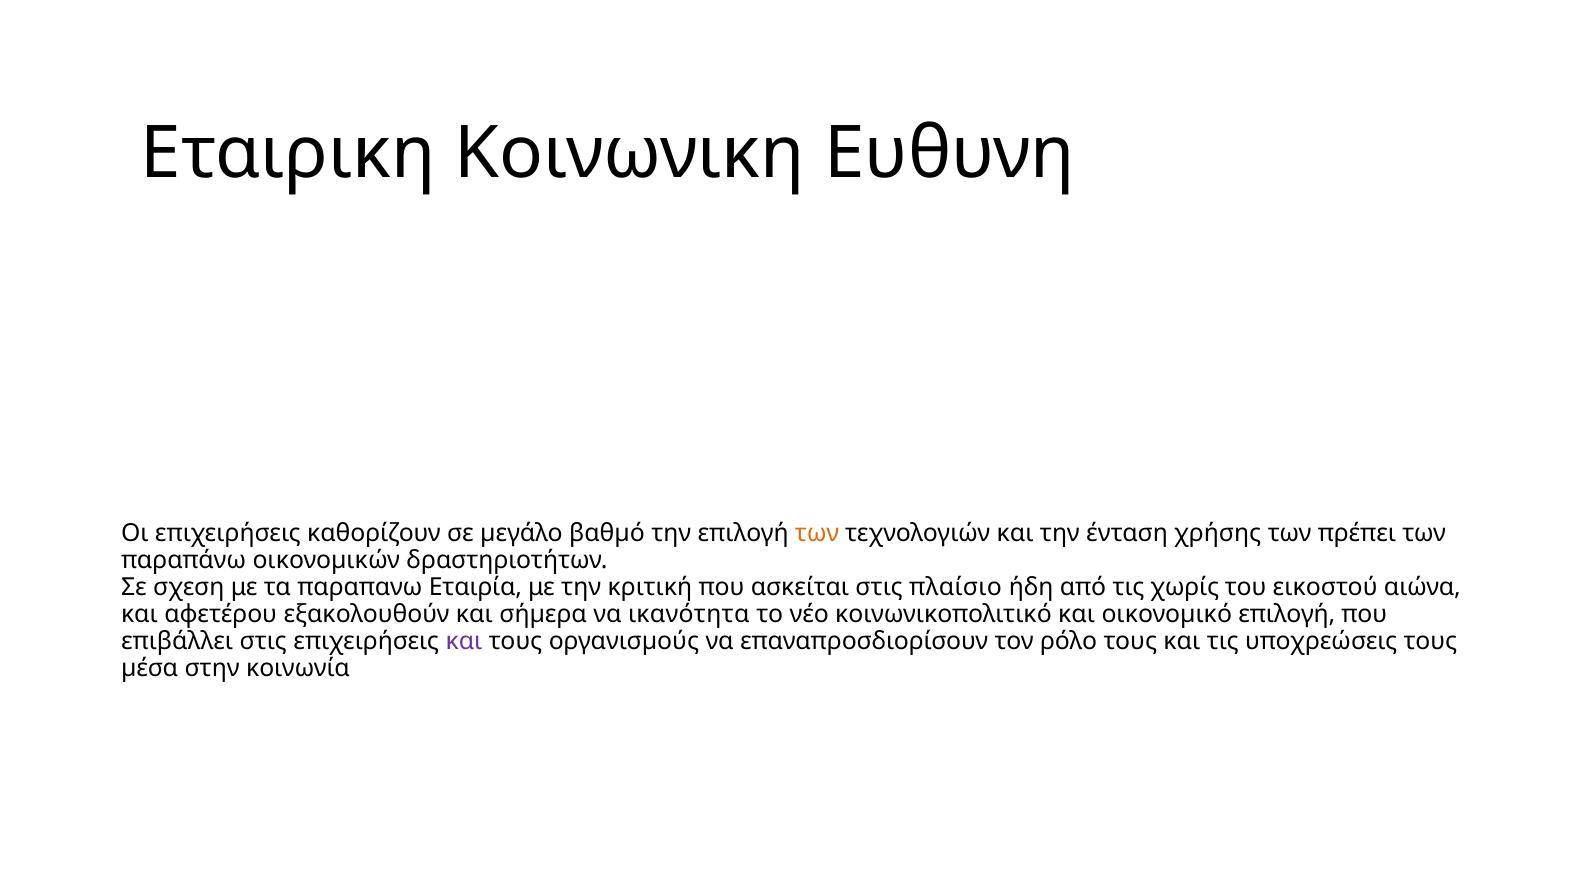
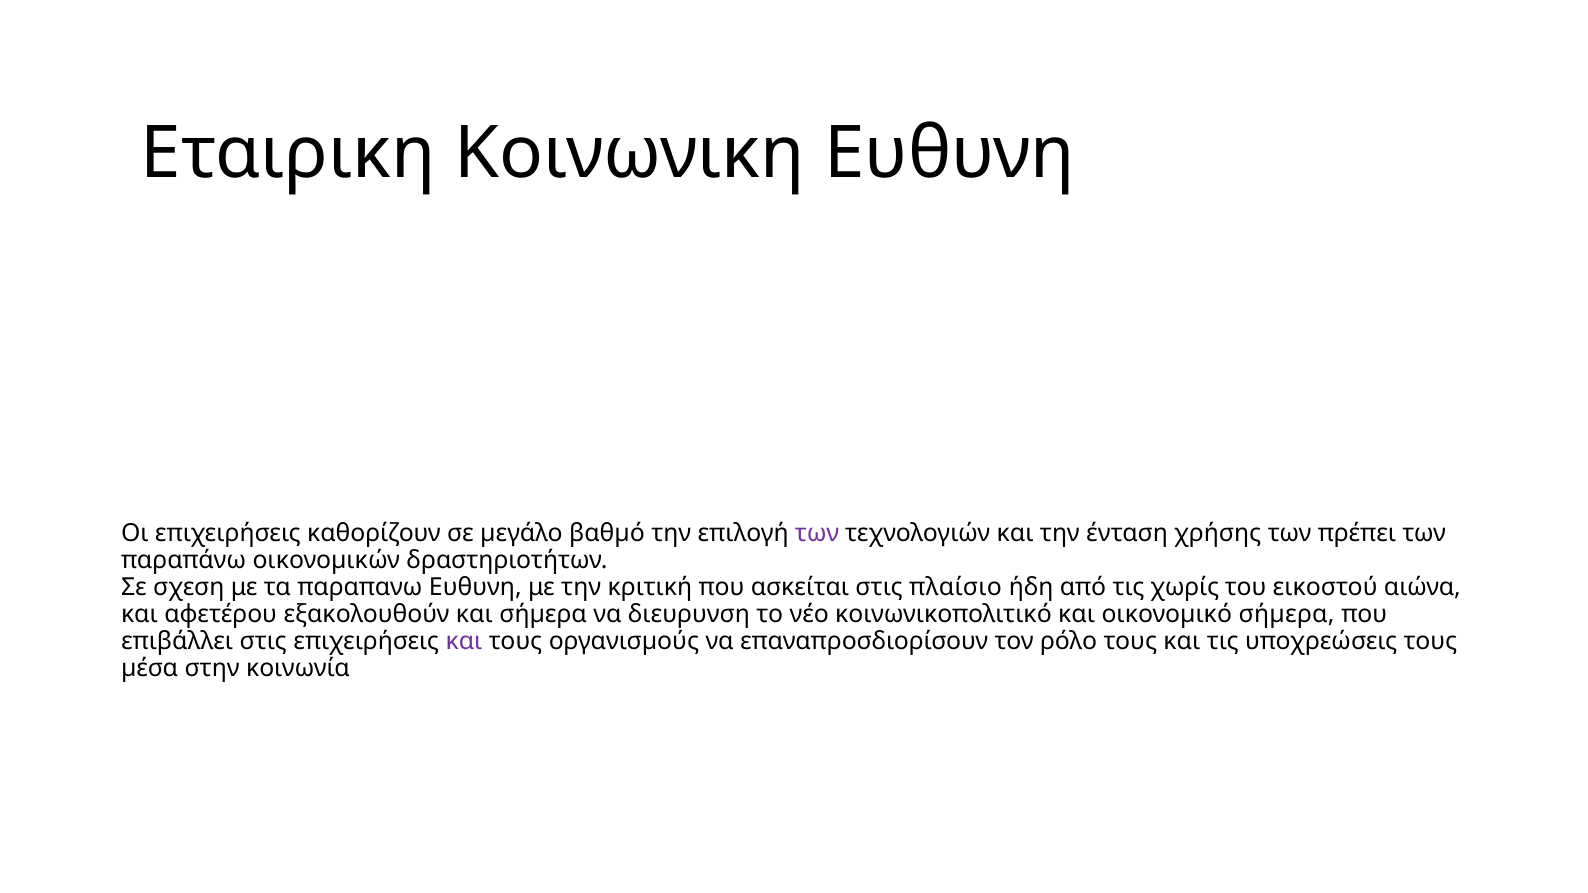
των at (817, 534) colour: orange -> purple
παραπανω Εταιρία: Εταιρία -> Ευθυνη
ικανότητα: ικανότητα -> διευρυνση
οικονοµικό επιλογή: επιλογή -> σήµερα
